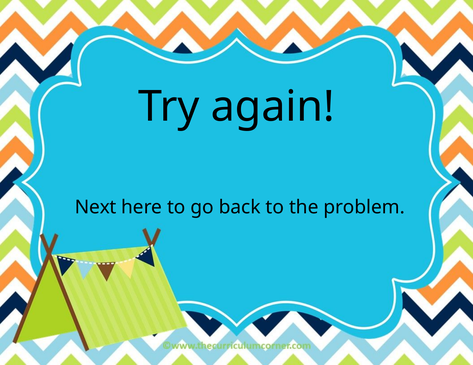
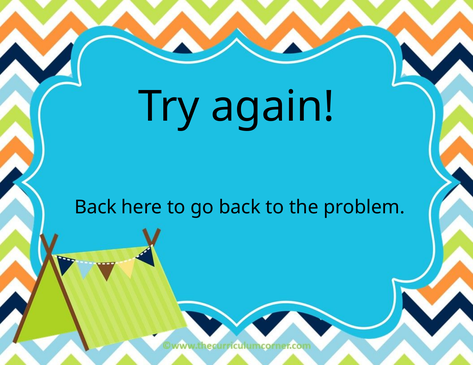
Next at (96, 207): Next -> Back
